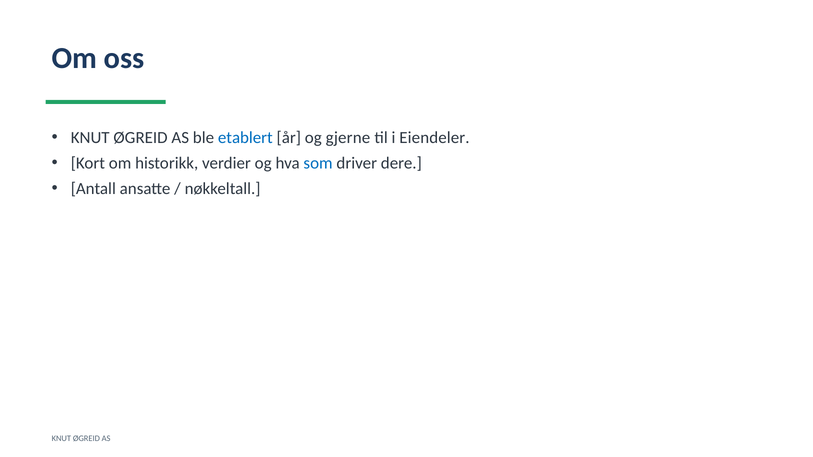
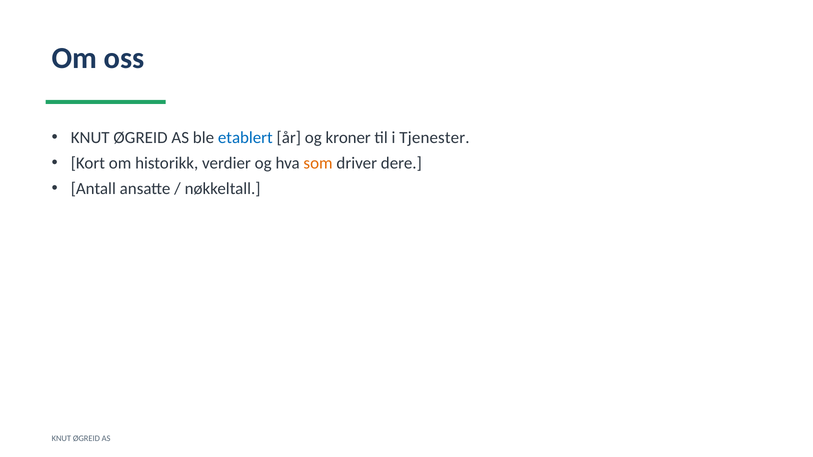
gjerne: gjerne -> kroner
Eiendeler: Eiendeler -> Tjenester
som colour: blue -> orange
